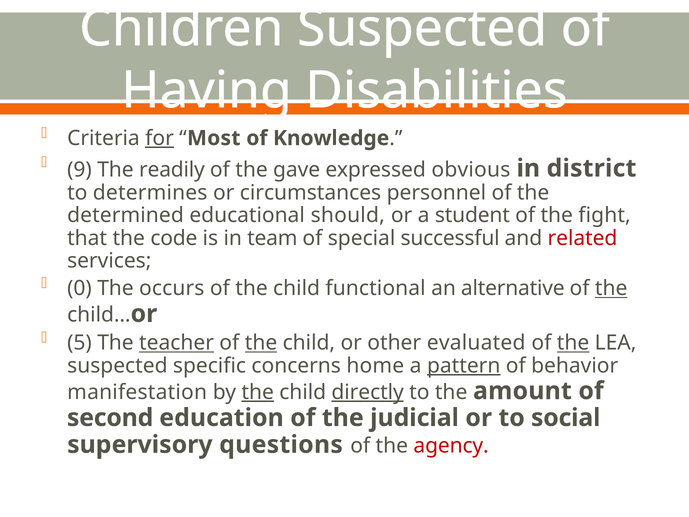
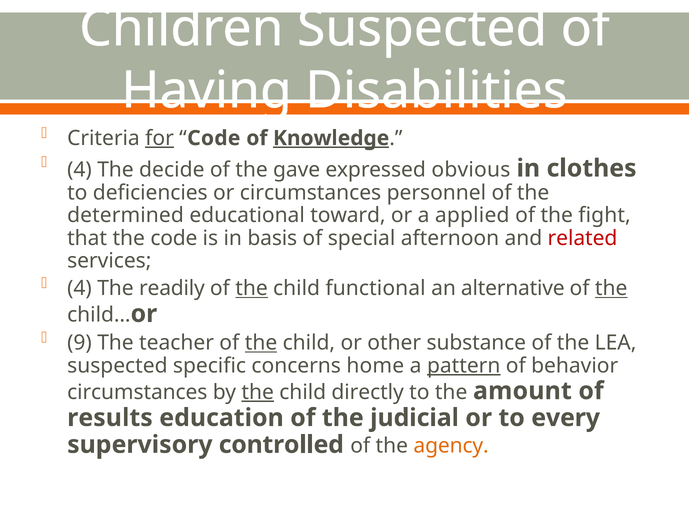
Most at (214, 138): Most -> Code
Knowledge underline: none -> present
9 at (79, 170): 9 -> 4
readily: readily -> decide
district: district -> clothes
determines: determines -> deficiencies
should: should -> toward
student: student -> applied
team: team -> basis
successful: successful -> afternoon
0 at (79, 288): 0 -> 4
occurs: occurs -> readily
the at (252, 288) underline: none -> present
5: 5 -> 9
teacher underline: present -> none
evaluated: evaluated -> substance
the at (573, 343) underline: present -> none
manifestation at (137, 392): manifestation -> circumstances
directly underline: present -> none
second: second -> results
social: social -> every
questions: questions -> controlled
agency colour: red -> orange
